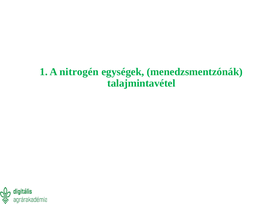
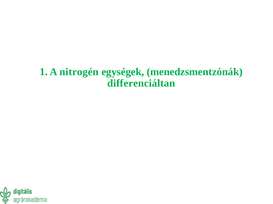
talajmintavétel: talajmintavétel -> differenciáltan
